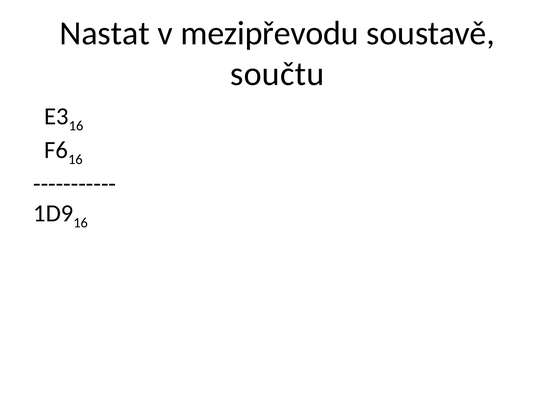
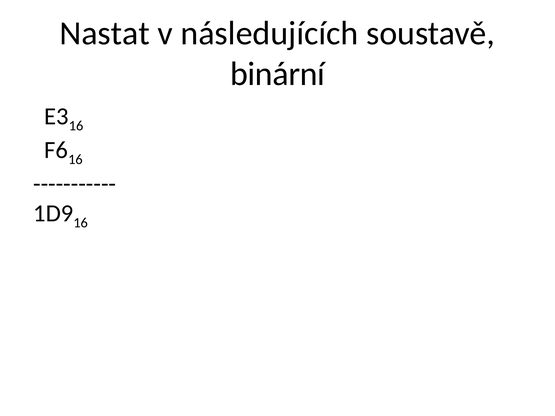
mezipřevodu: mezipřevodu -> následujících
součtu: součtu -> binární
